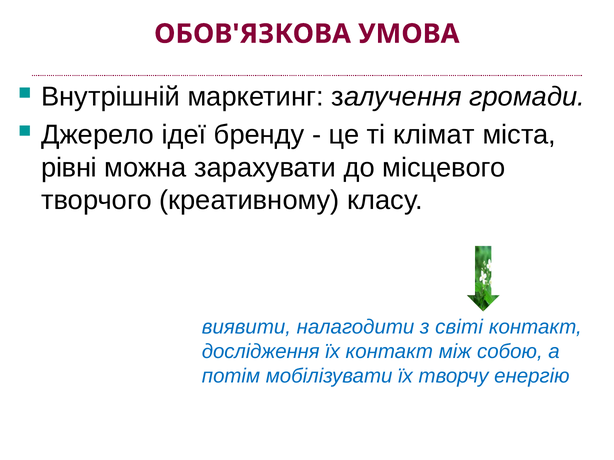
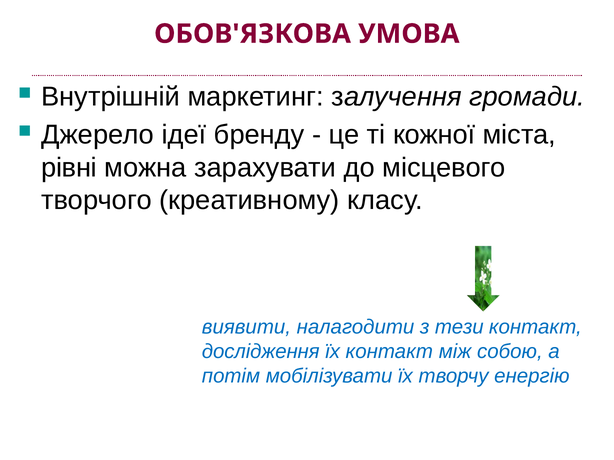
клімат: клімат -> кожної
світі: світі -> тези
